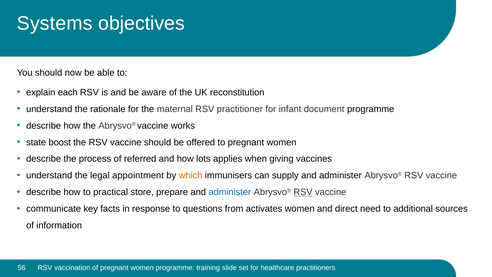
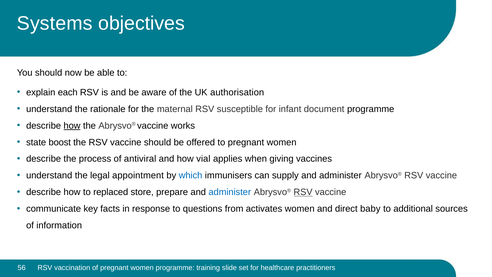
reconstitution: reconstitution -> authorisation
practitioner: practitioner -> susceptible
how at (72, 126) underline: none -> present
referred: referred -> antiviral
lots: lots -> vial
which colour: orange -> blue
practical: practical -> replaced
need: need -> baby
